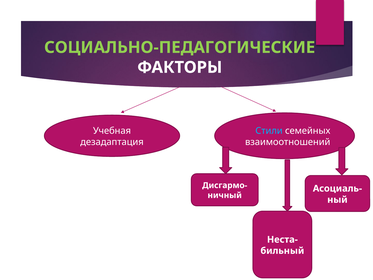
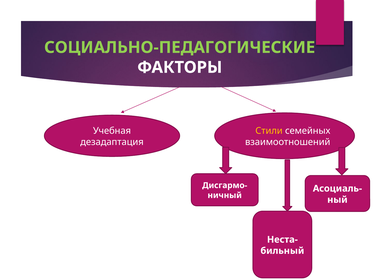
Стили colour: light blue -> yellow
